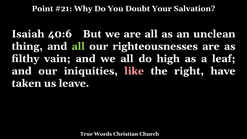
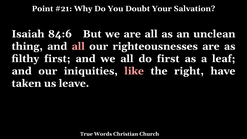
40:6: 40:6 -> 84:6
all at (78, 46) colour: light green -> pink
filthy vain: vain -> first
do high: high -> first
